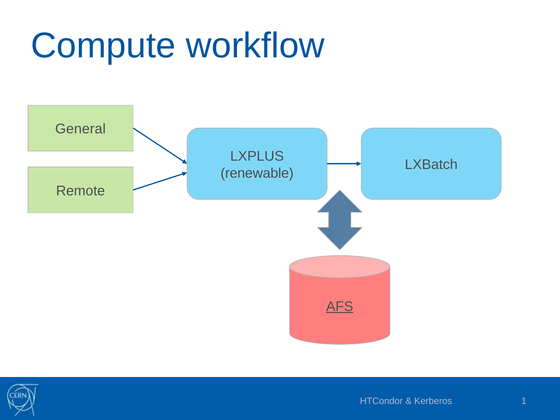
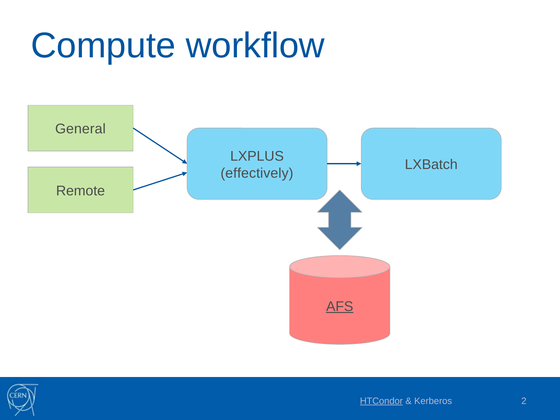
renewable: renewable -> effectively
HTCondor underline: none -> present
1: 1 -> 2
